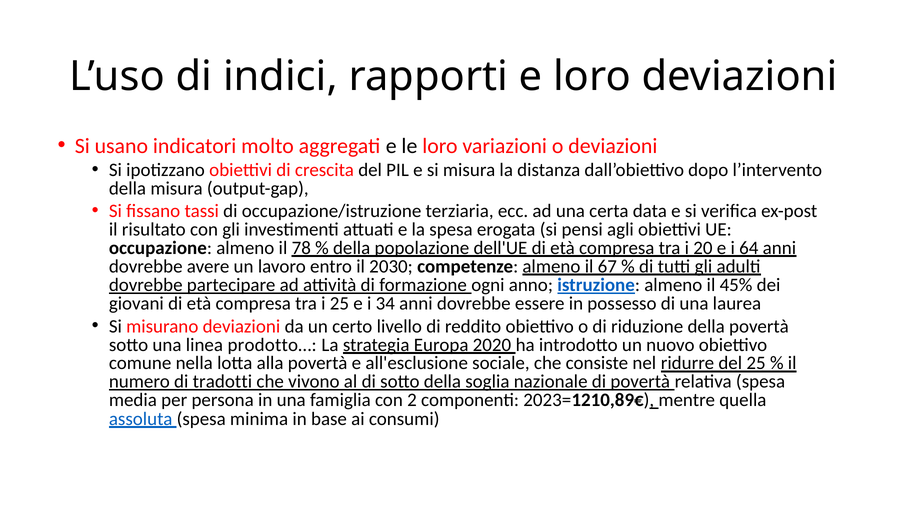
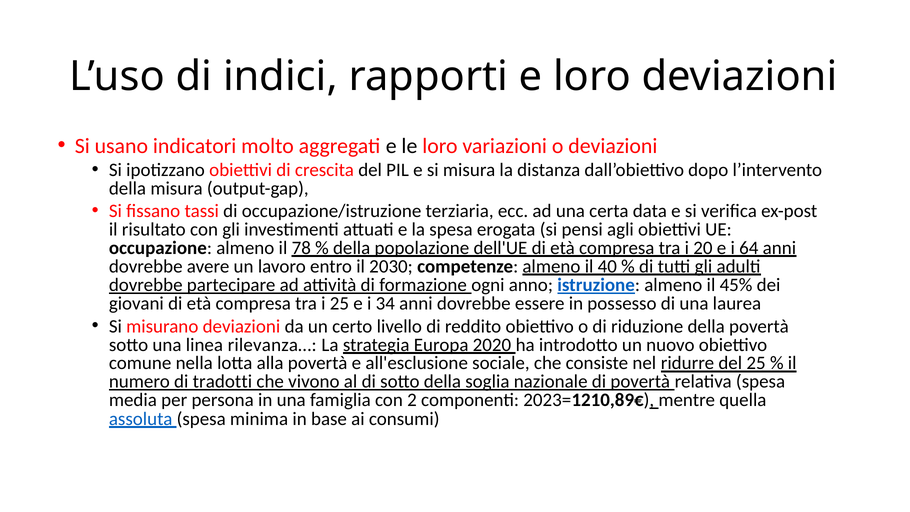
67: 67 -> 40
prodotto…: prodotto… -> rilevanza…
